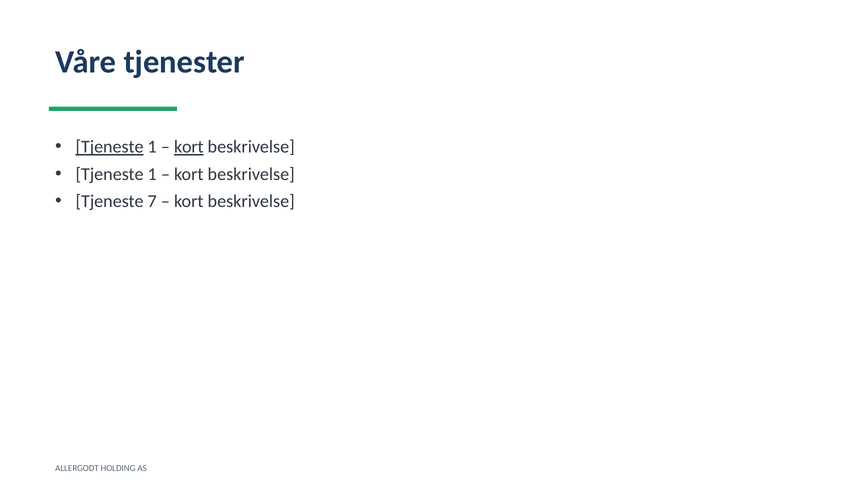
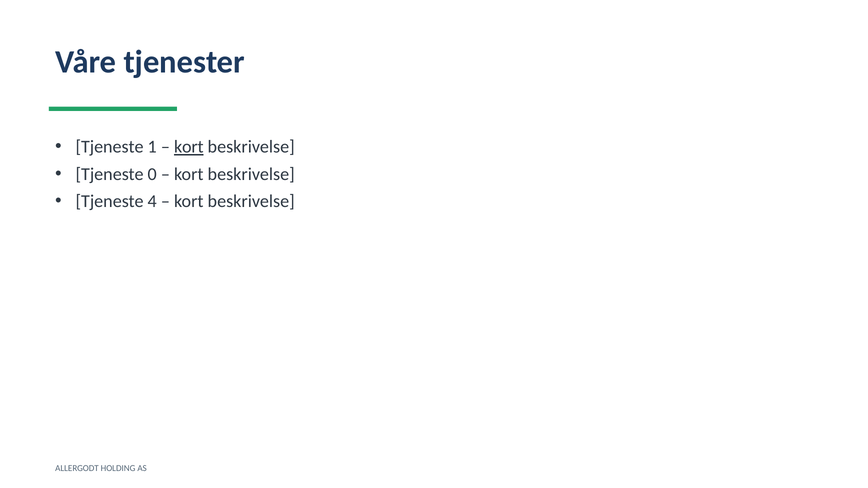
Tjeneste at (110, 147) underline: present -> none
1 at (152, 174): 1 -> 0
7: 7 -> 4
